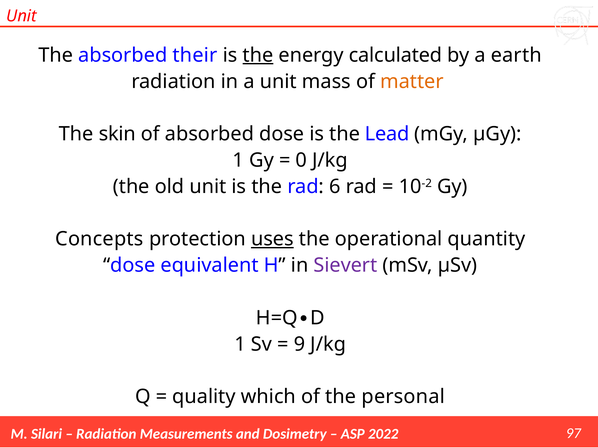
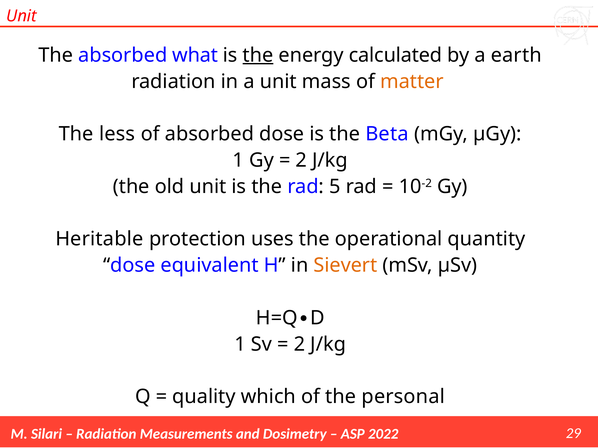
their: their -> what
skin: skin -> less
Lead: Lead -> Beta
0 at (301, 160): 0 -> 2
6: 6 -> 5
Concepts: Concepts -> Heritable
uses underline: present -> none
Sievert colour: purple -> orange
9 at (299, 344): 9 -> 2
97: 97 -> 29
